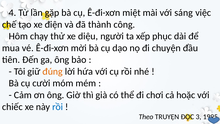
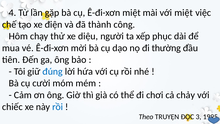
với sáng: sáng -> miệt
chuyện: chuyện -> thường
đúng colour: orange -> blue
hoặc: hoặc -> chảy
